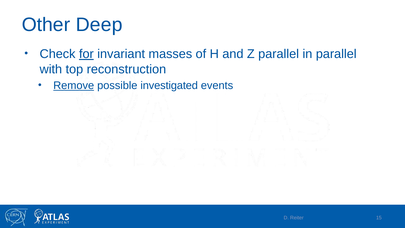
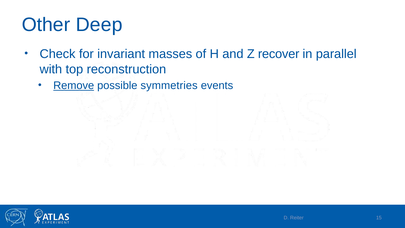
for underline: present -> none
Z parallel: parallel -> recover
investigated: investigated -> symmetries
